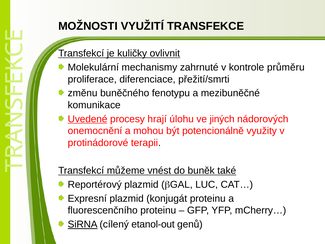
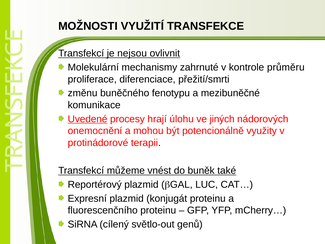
kuličky: kuličky -> nejsou
SiRNA underline: present -> none
etanol-out: etanol-out -> světlo-out
